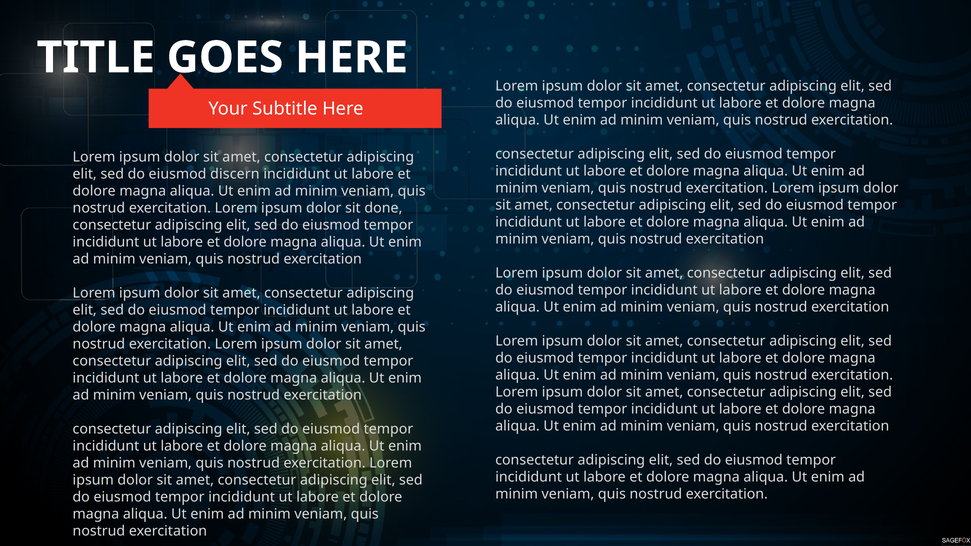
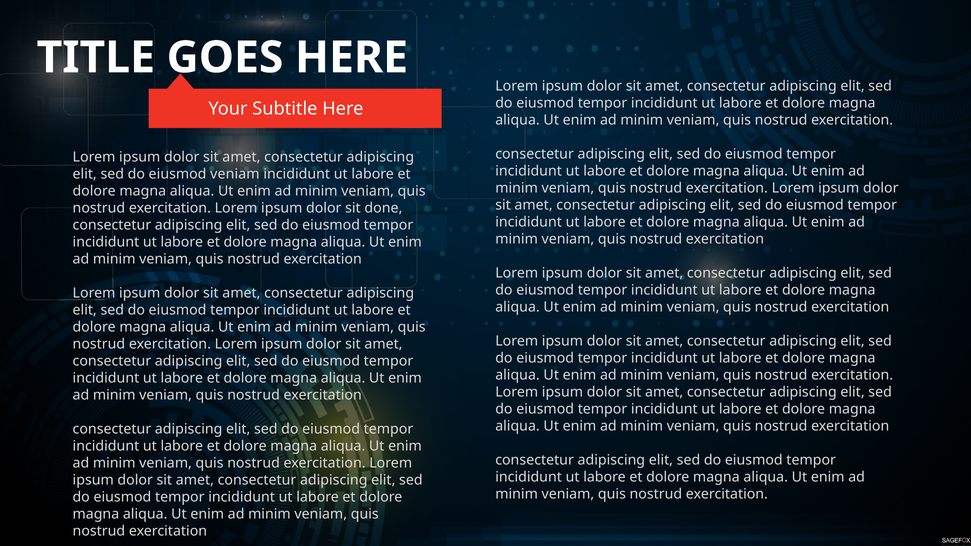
eiusmod discern: discern -> veniam
